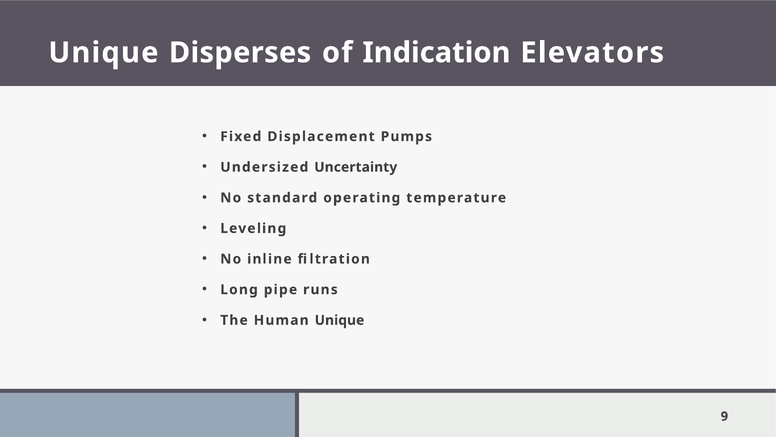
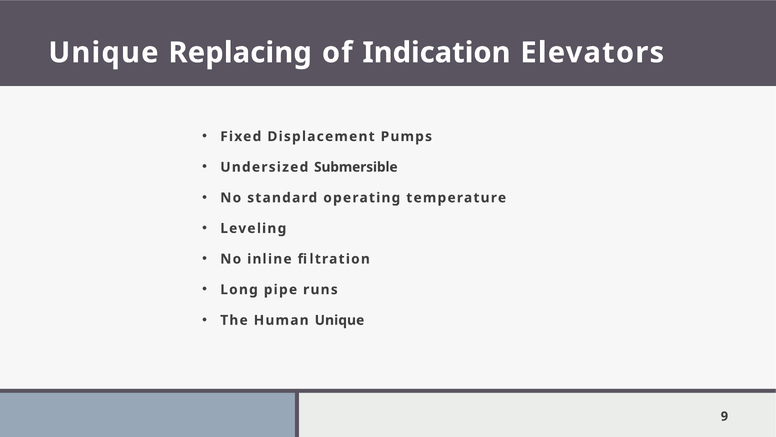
Disperses: Disperses -> Replacing
Uncertainty: Uncertainty -> Submersible
